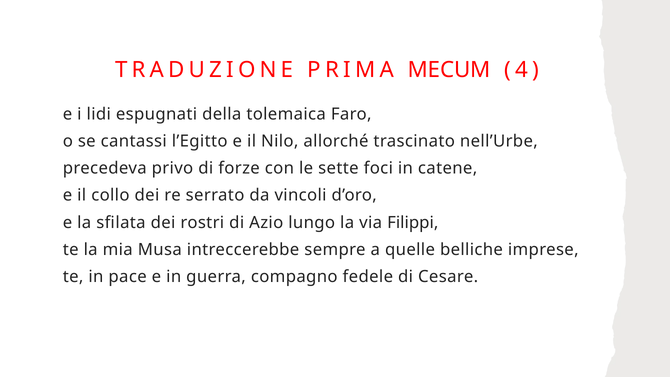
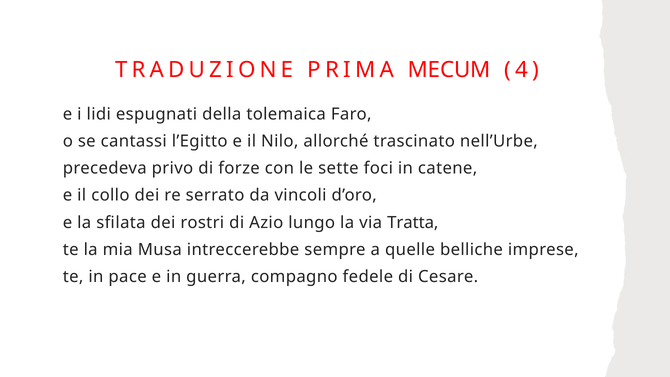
Filippi: Filippi -> Tratta
